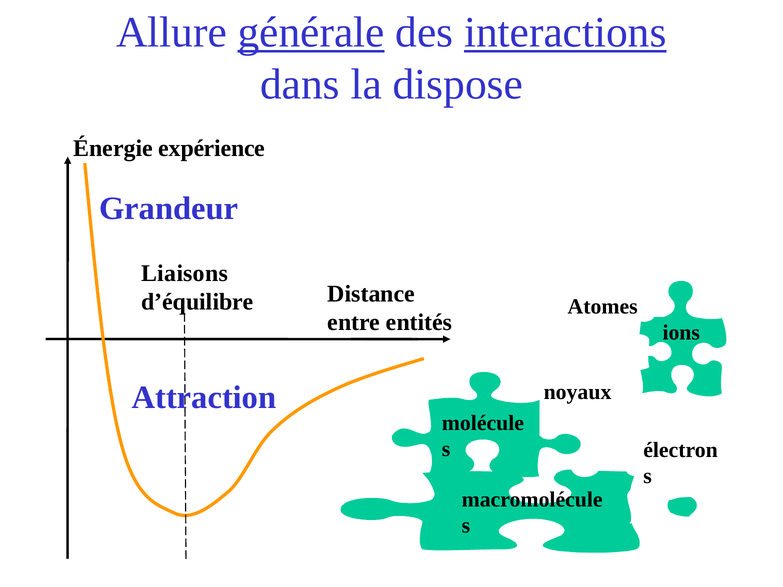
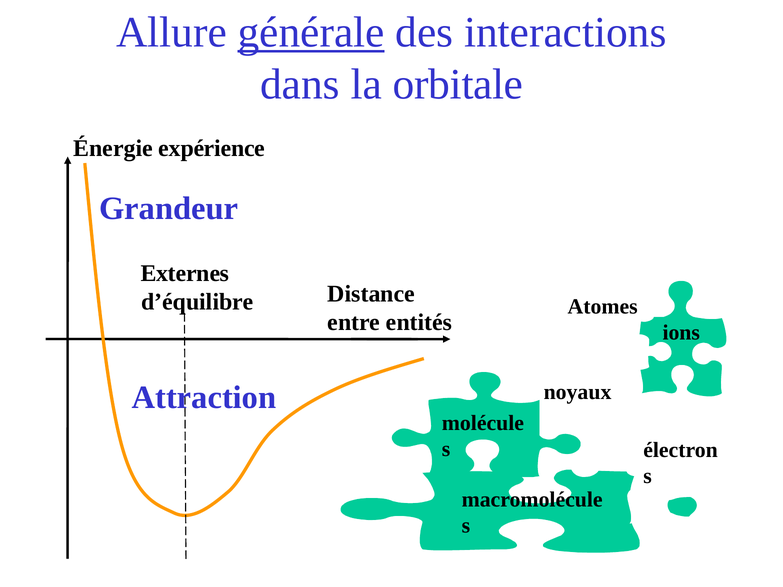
interactions underline: present -> none
dispose: dispose -> orbitale
Liaisons: Liaisons -> Externes
